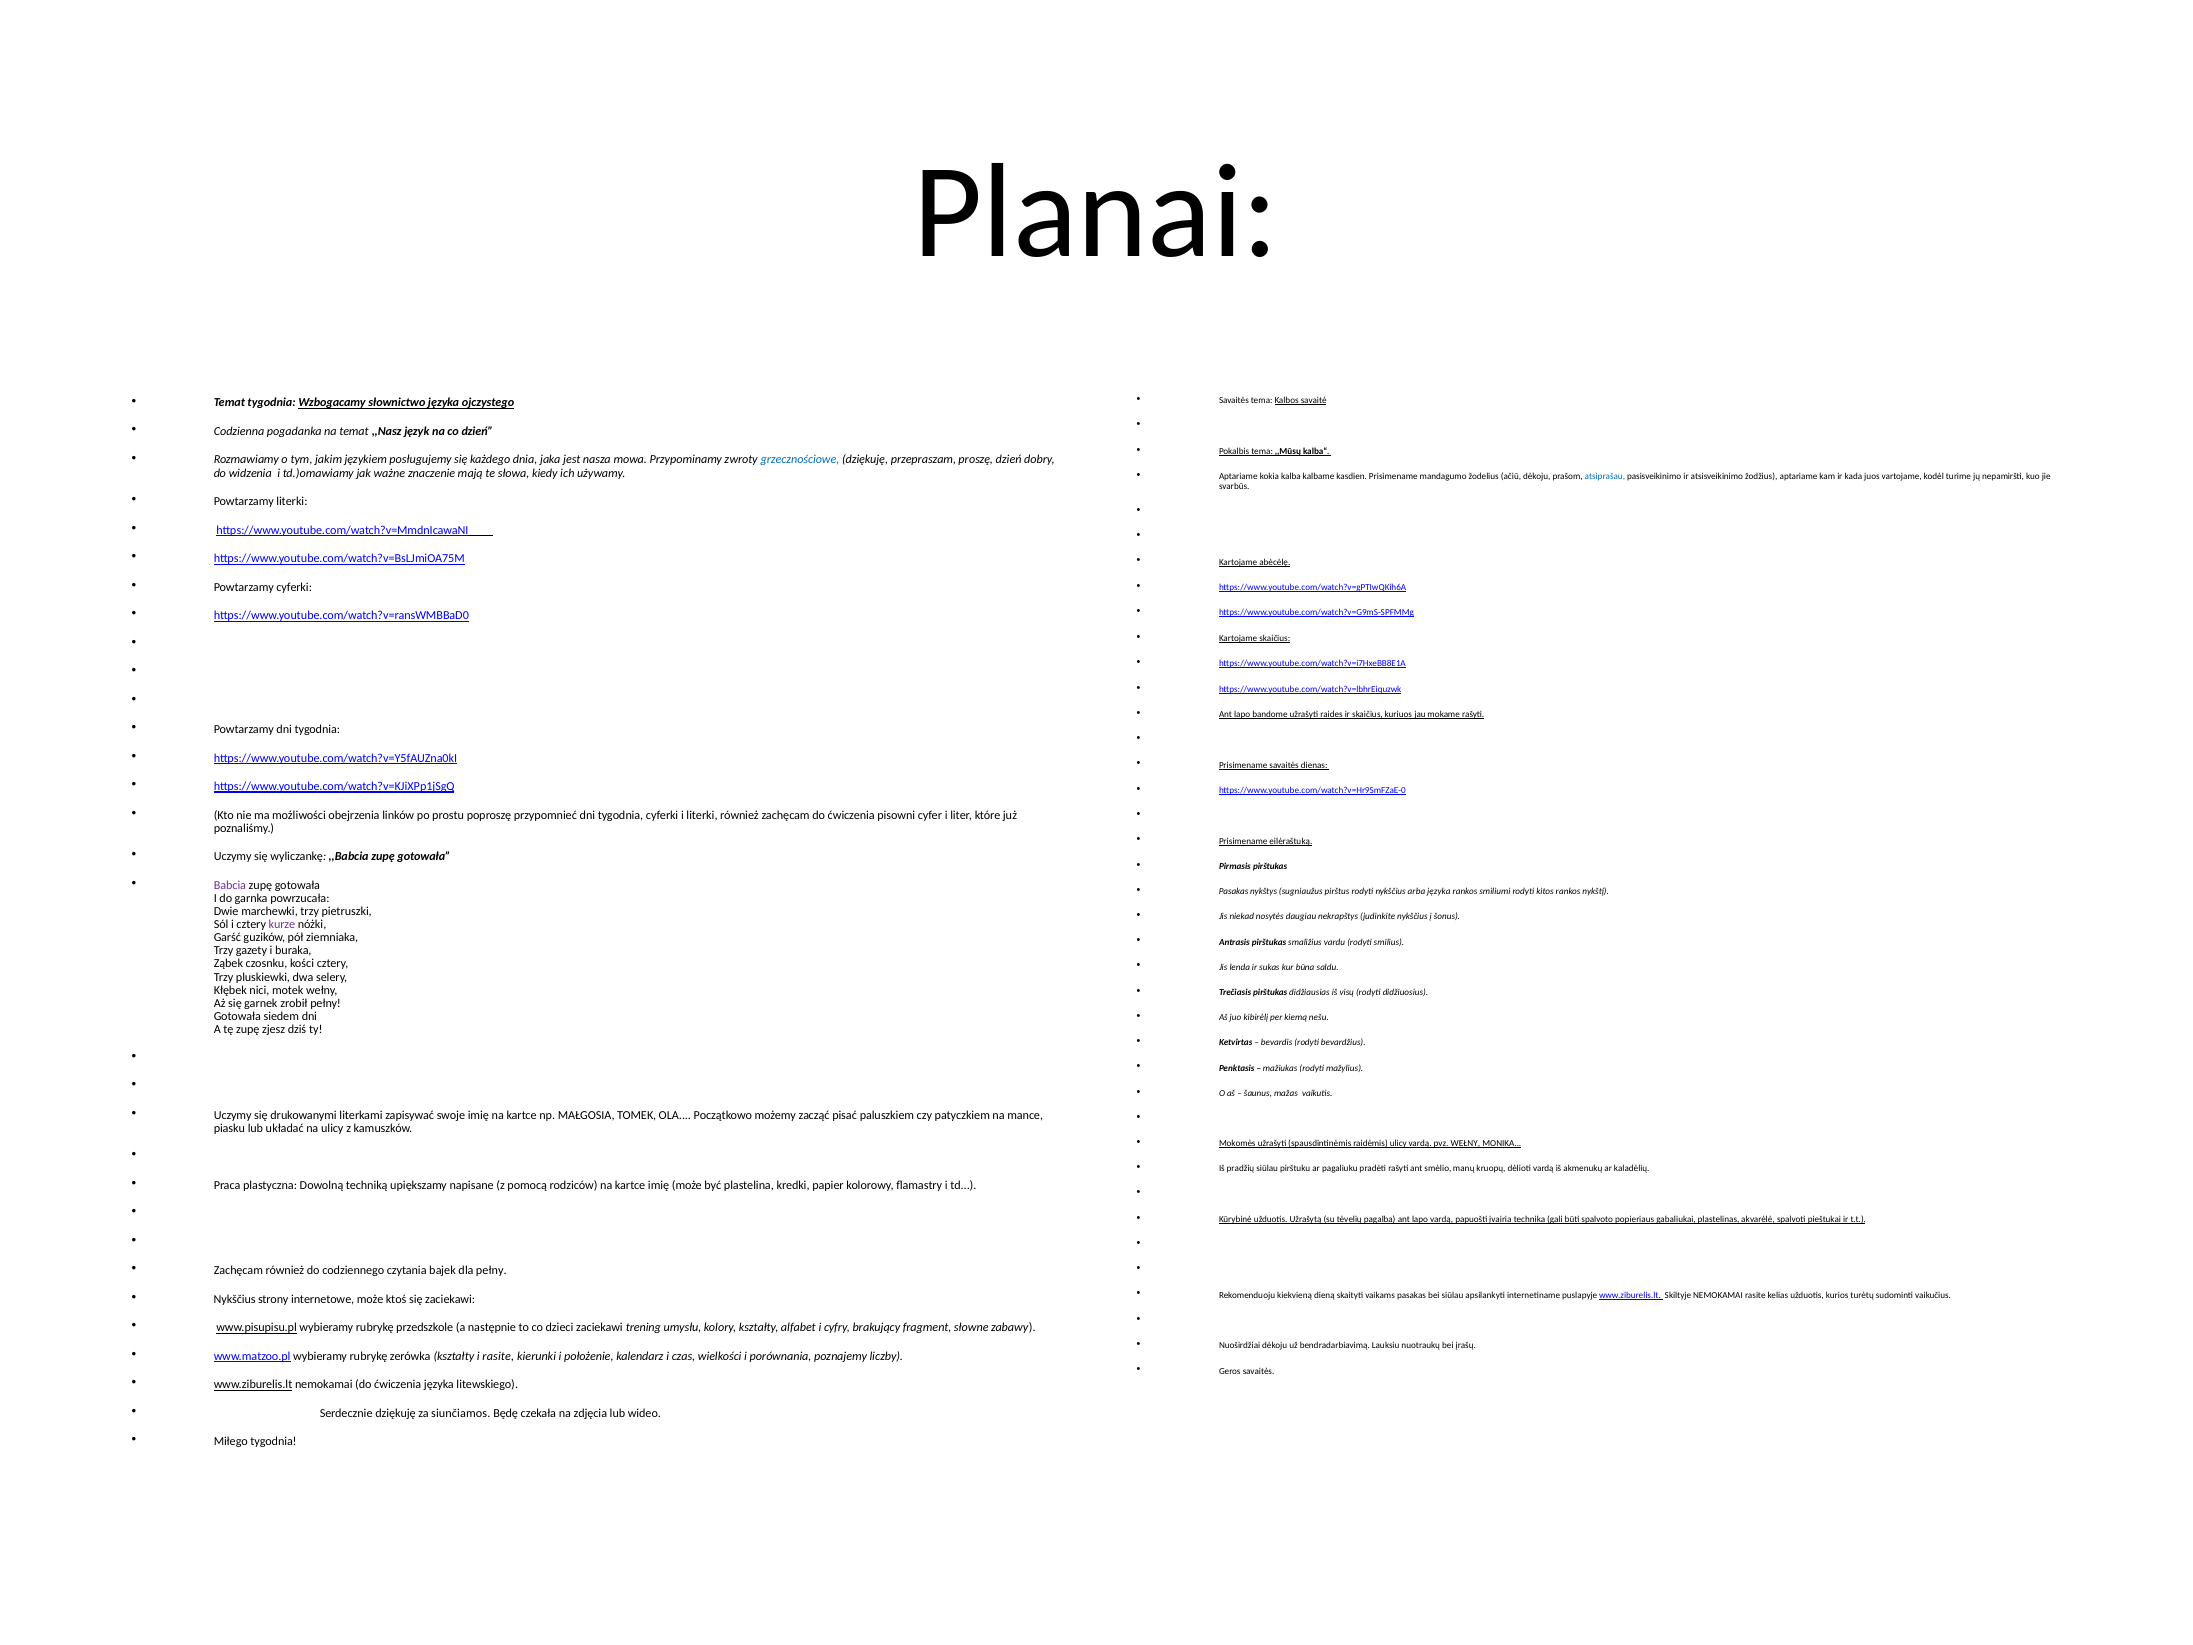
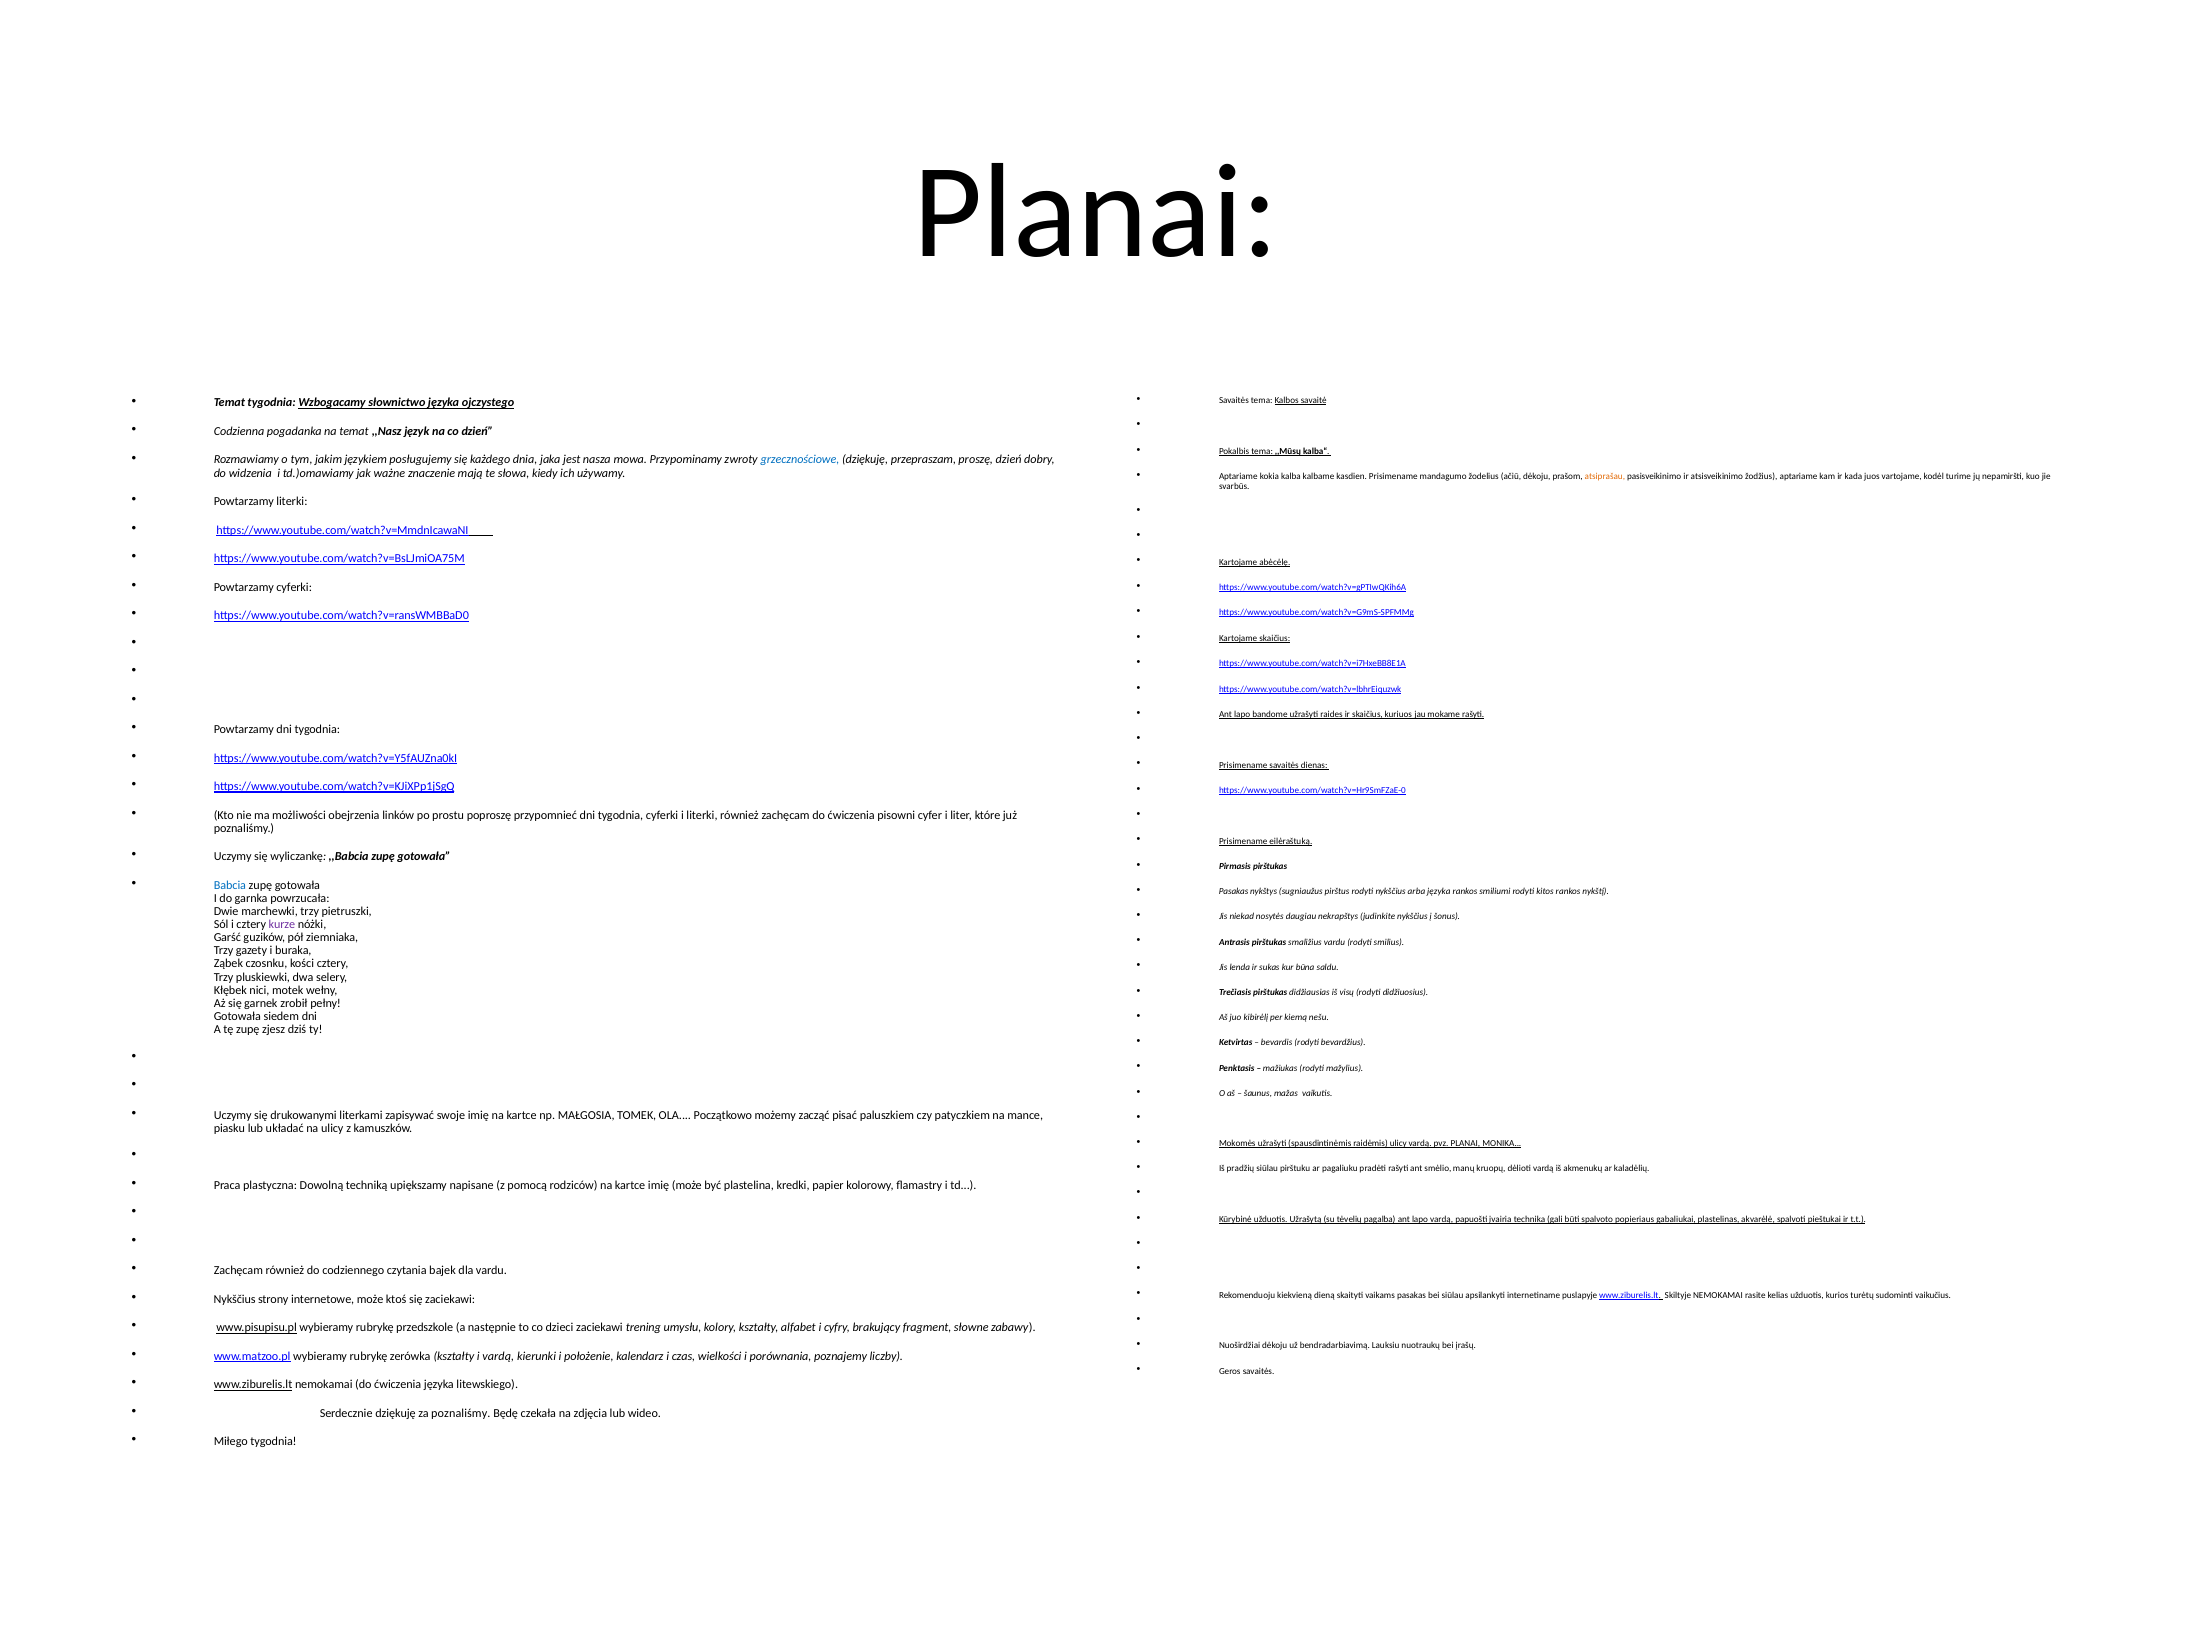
atsiprašau colour: blue -> orange
Babcia colour: purple -> blue
pvz WEŁNY: WEŁNY -> PLANAI
dla pełny: pełny -> vardu
i rasite: rasite -> vardą
za siunčiamos: siunčiamos -> poznaliśmy
